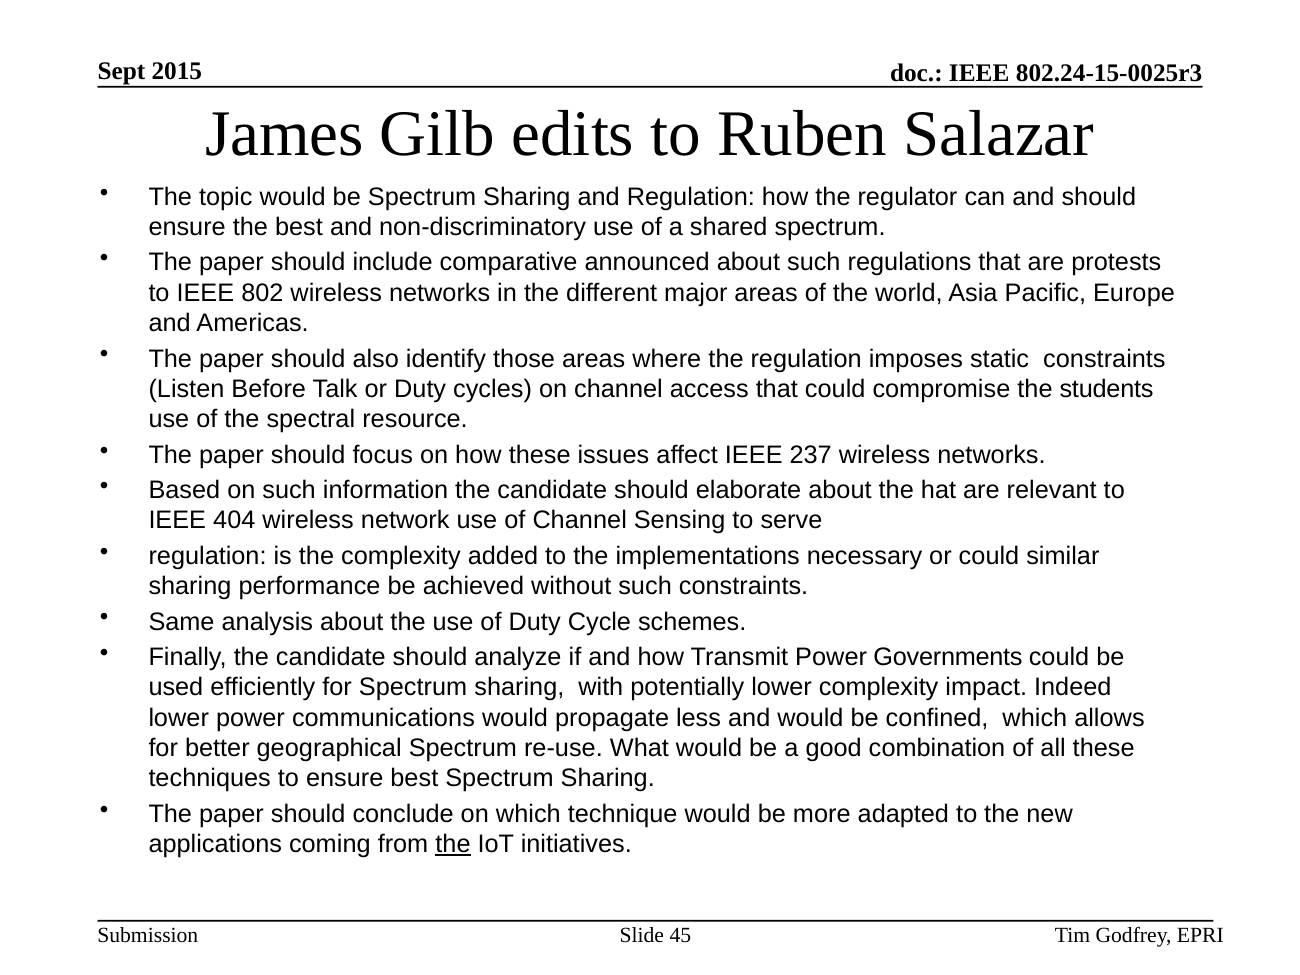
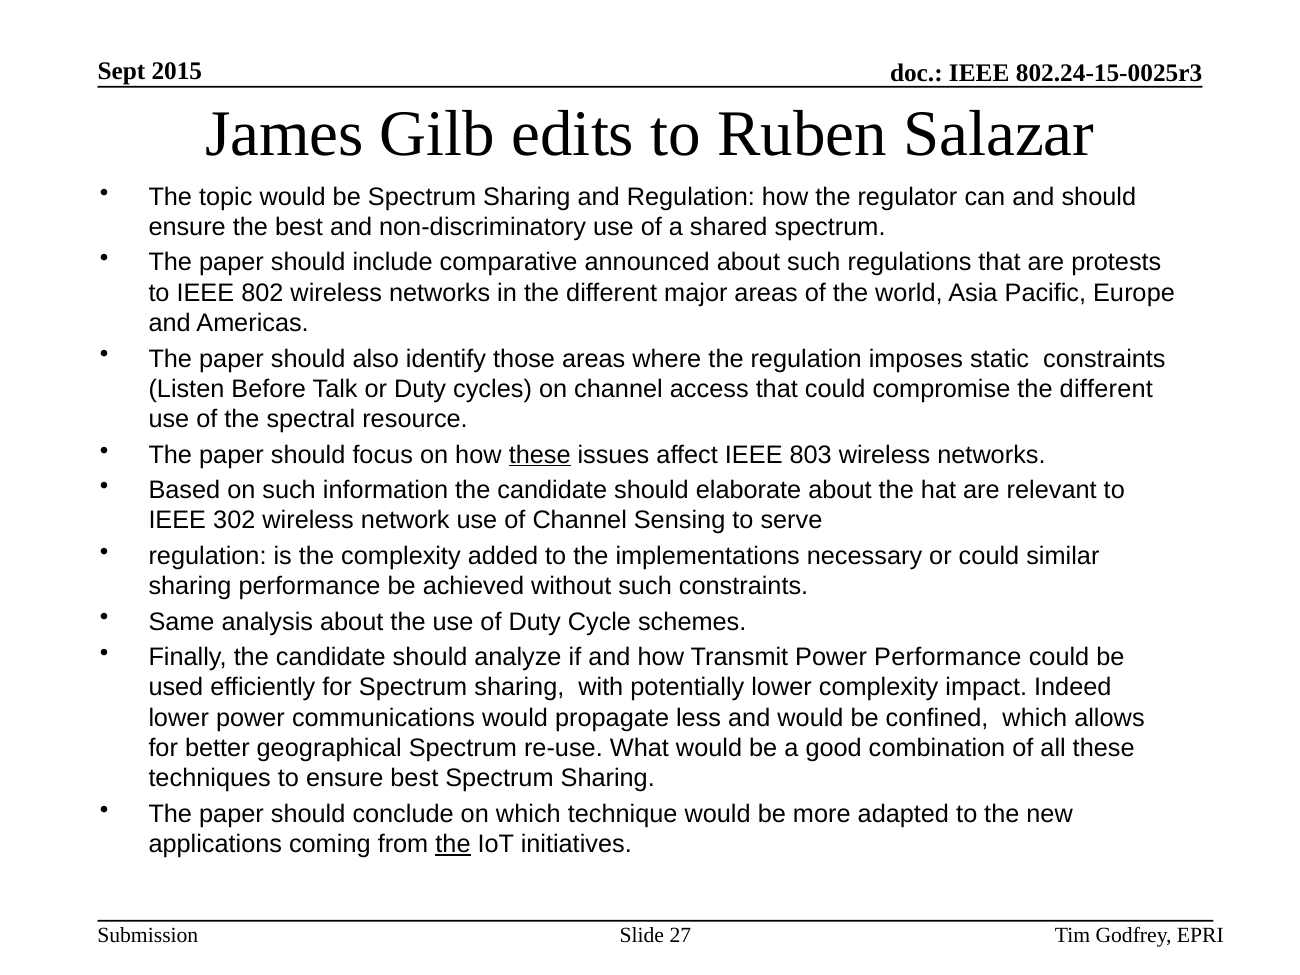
compromise the students: students -> different
these at (540, 455) underline: none -> present
237: 237 -> 803
404: 404 -> 302
Power Governments: Governments -> Performance
45: 45 -> 27
